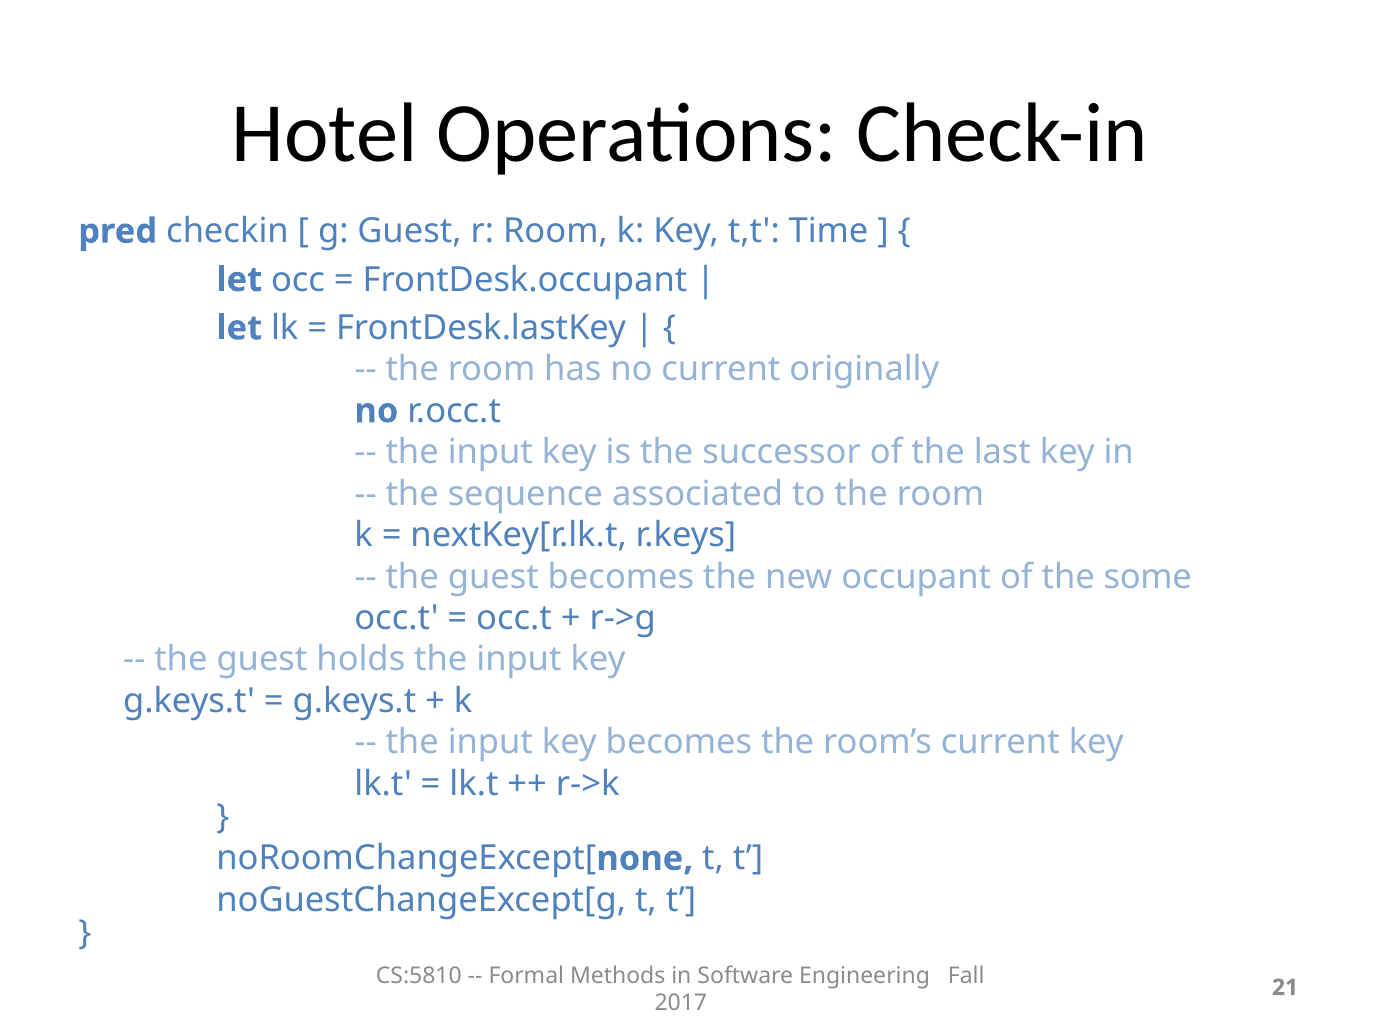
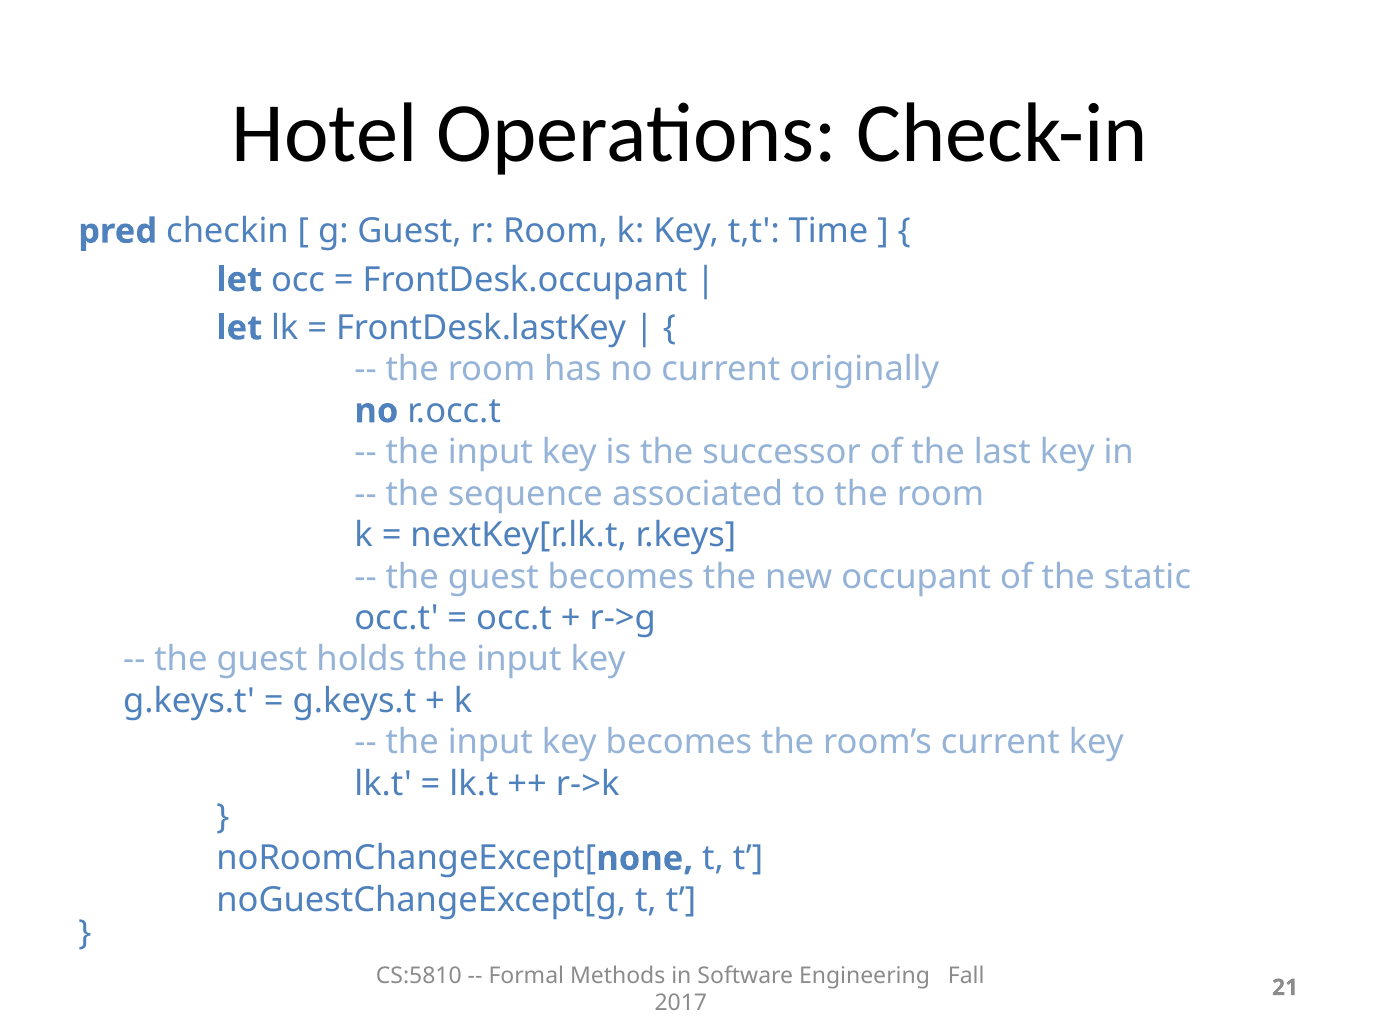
some: some -> static
